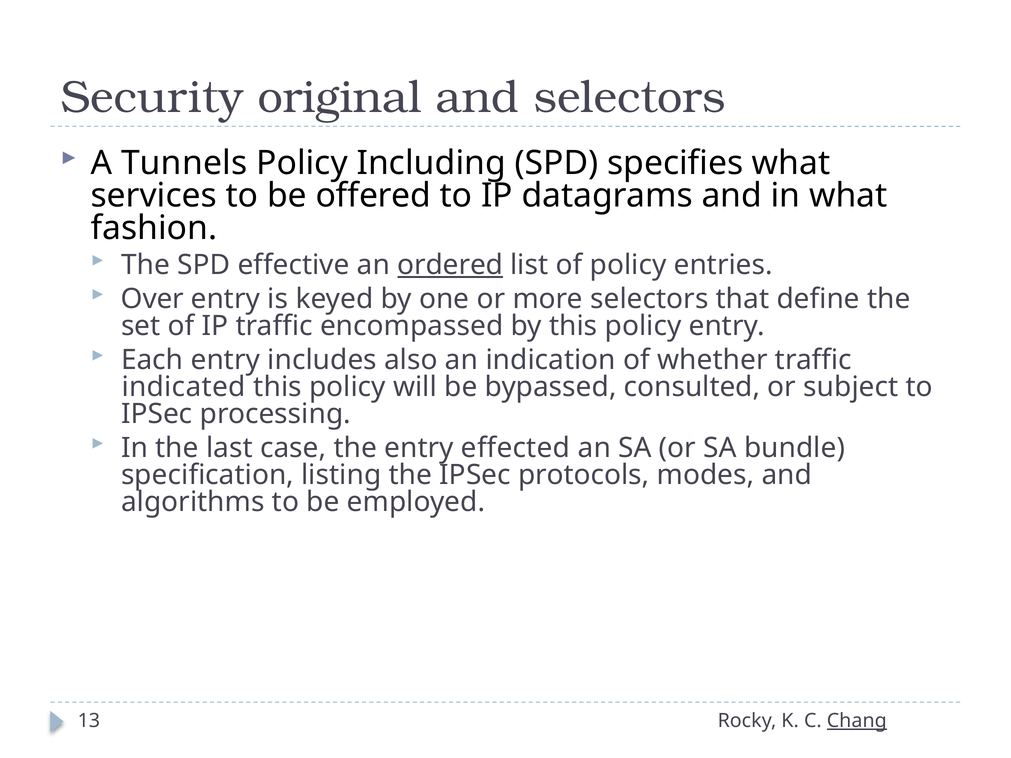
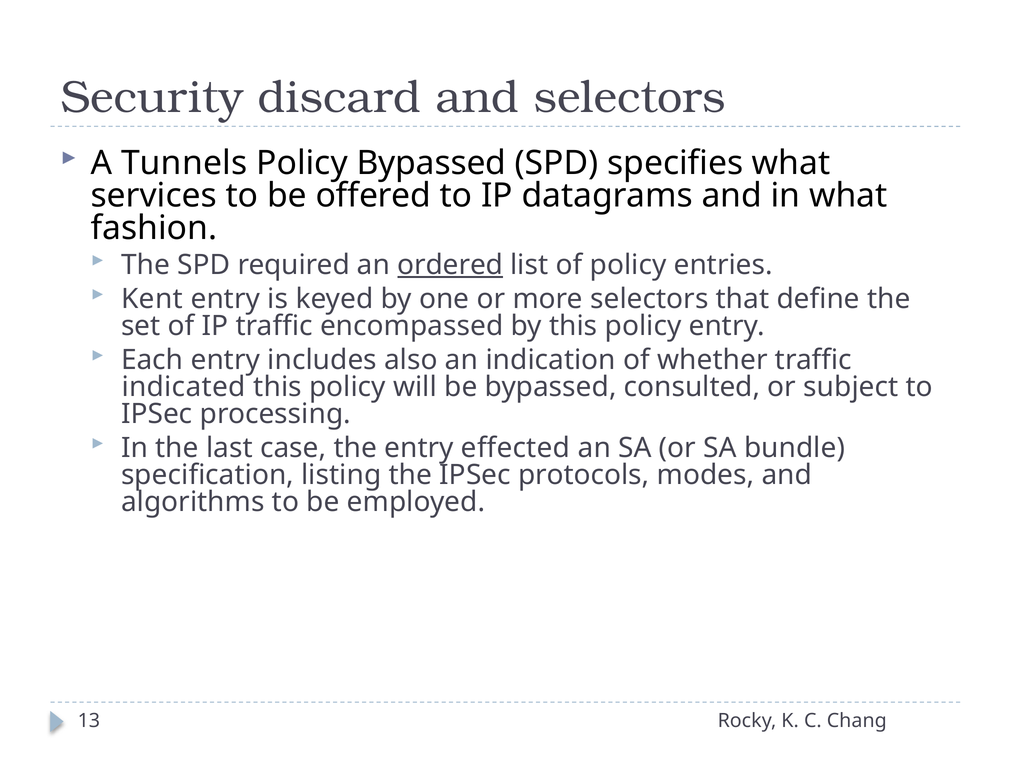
original: original -> discard
Policy Including: Including -> Bypassed
effective: effective -> required
Over: Over -> Kent
Chang underline: present -> none
